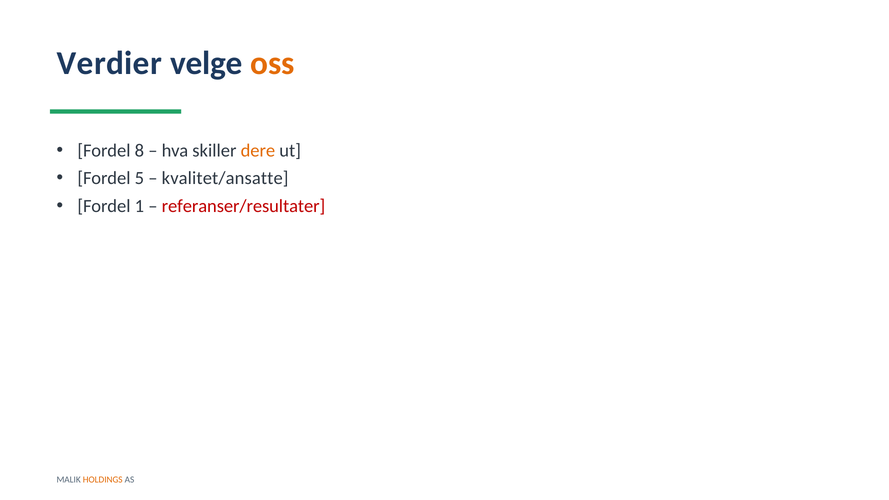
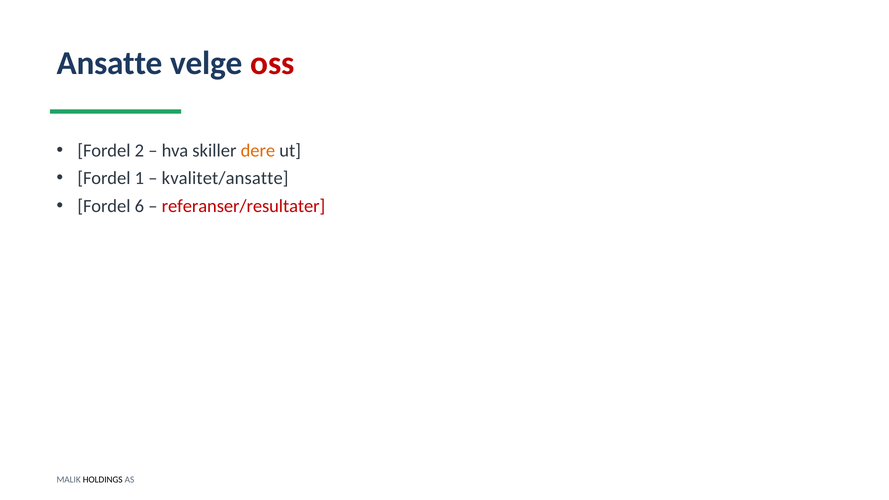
Verdier: Verdier -> Ansatte
oss colour: orange -> red
8: 8 -> 2
5: 5 -> 1
1: 1 -> 6
HOLDINGS colour: orange -> black
